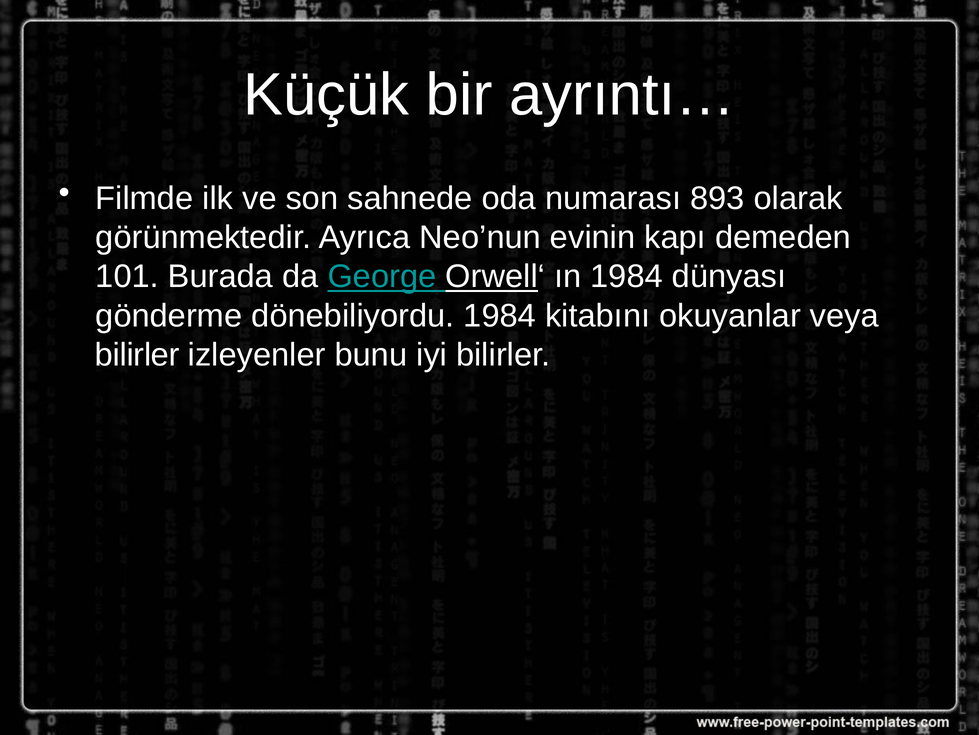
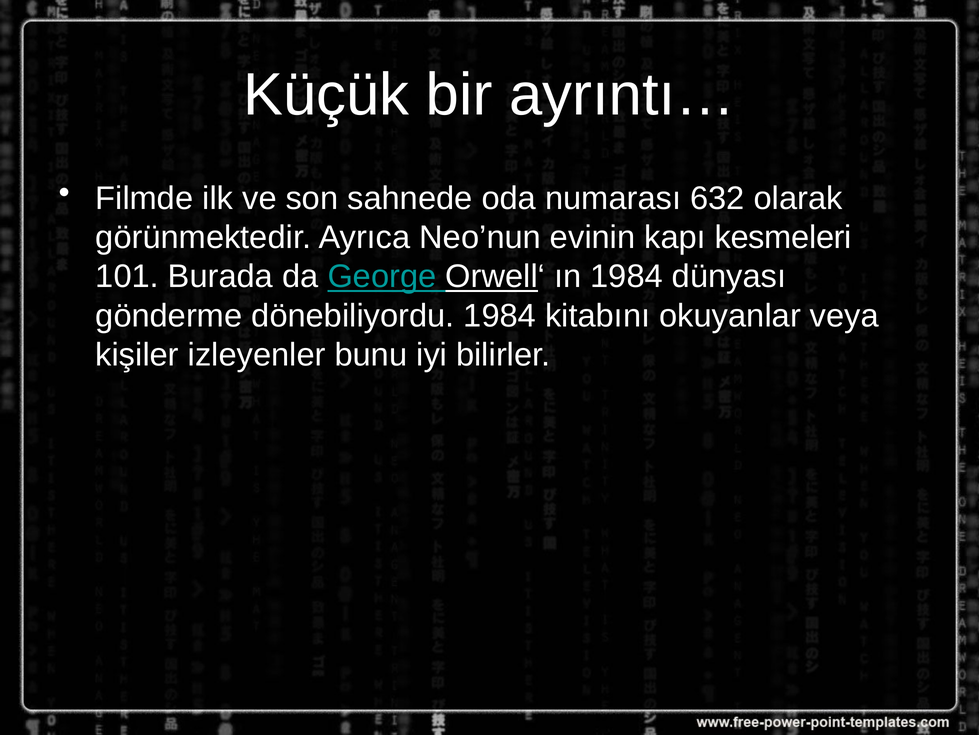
893: 893 -> 632
demeden: demeden -> kesmeleri
bilirler at (137, 355): bilirler -> kişiler
